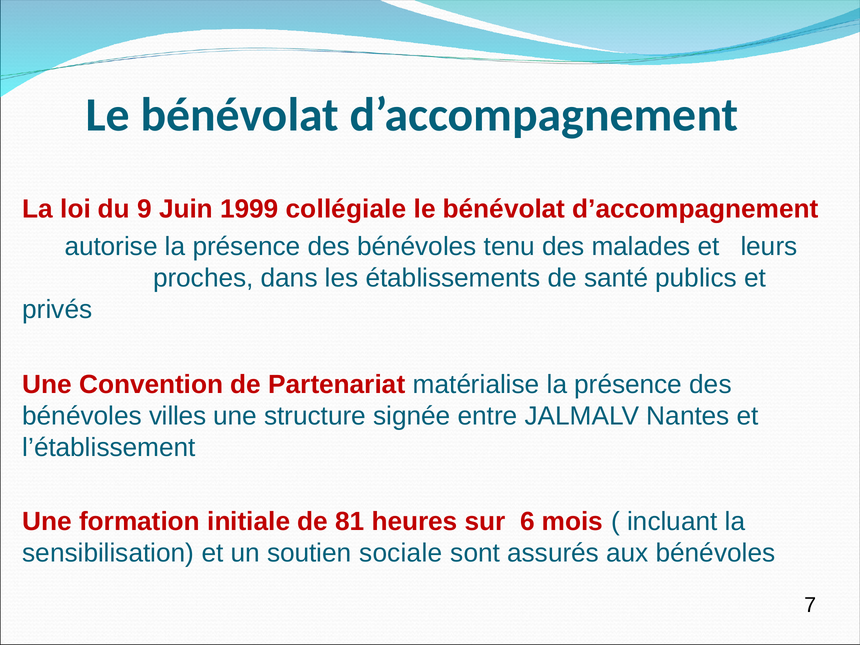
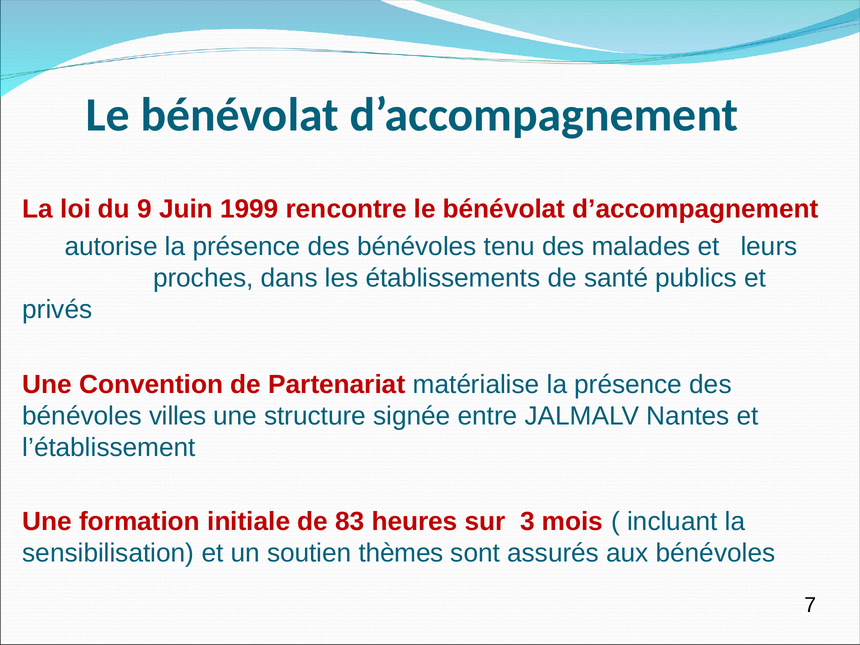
collégiale: collégiale -> rencontre
81: 81 -> 83
6: 6 -> 3
sociale: sociale -> thèmes
